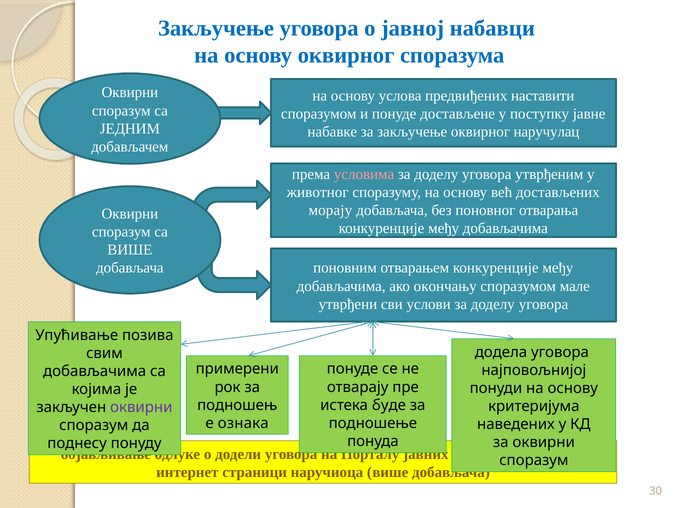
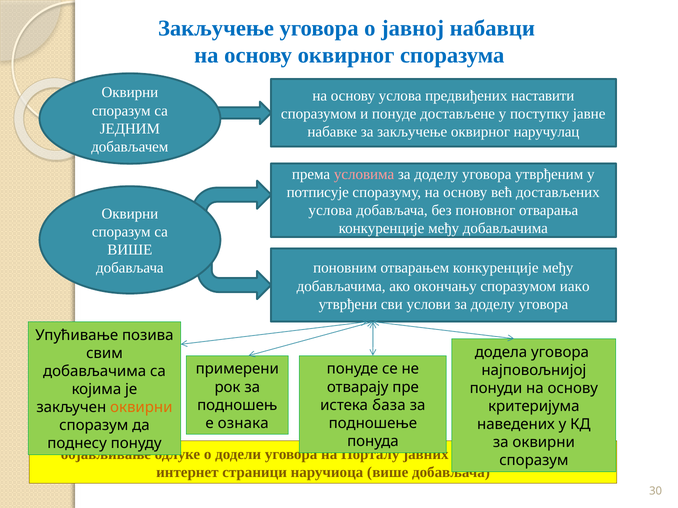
животног: животног -> потписује
морају at (330, 211): морају -> услова
мале: мале -> иако
буде: буде -> база
оквирни at (141, 408) colour: purple -> orange
